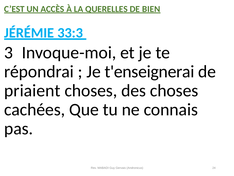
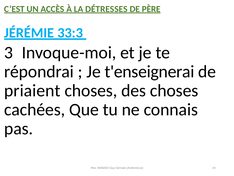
QUERELLES: QUERELLES -> DÉTRESSES
BIEN: BIEN -> PÈRE
